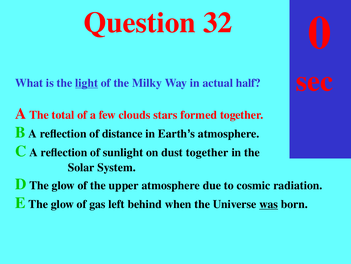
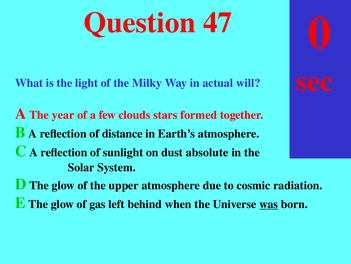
32: 32 -> 47
light underline: present -> none
half: half -> will
total: total -> year
dust together: together -> absolute
